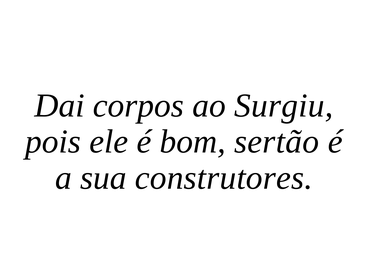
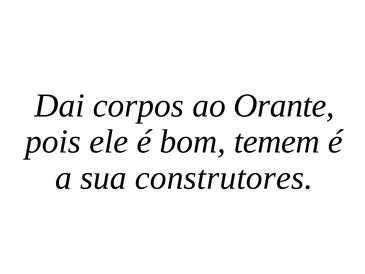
Surgiu: Surgiu -> Orante
sertão: sertão -> temem
